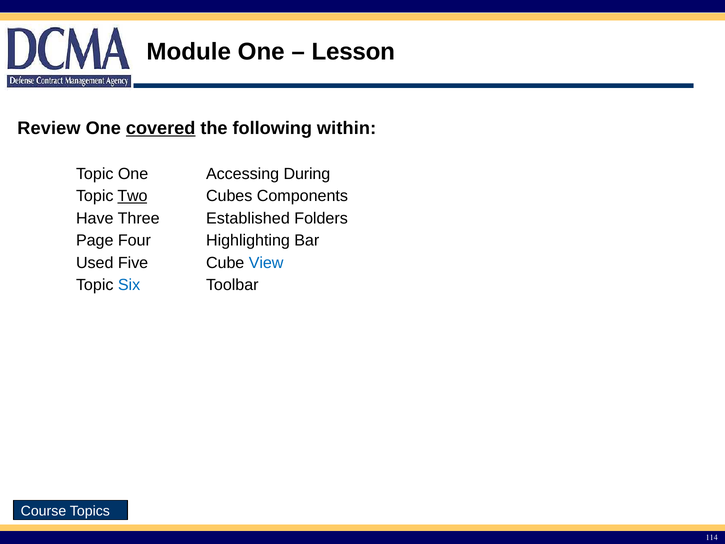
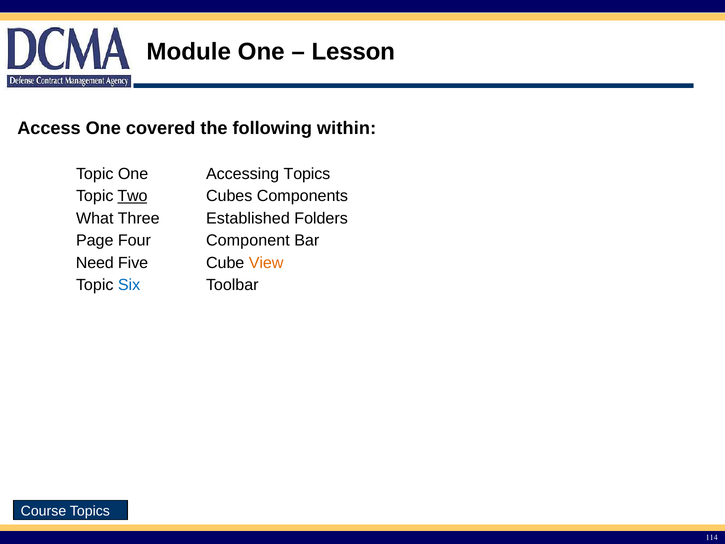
Review: Review -> Access
covered underline: present -> none
Accessing During: During -> Topics
Have: Have -> What
Highlighting: Highlighting -> Component
Used: Used -> Need
View colour: blue -> orange
